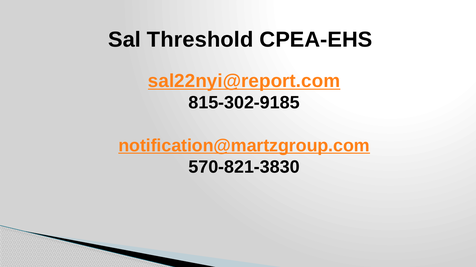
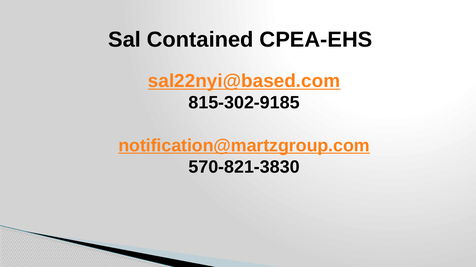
Threshold: Threshold -> Contained
sal22nyi@report.com: sal22nyi@report.com -> sal22nyi@based.com
